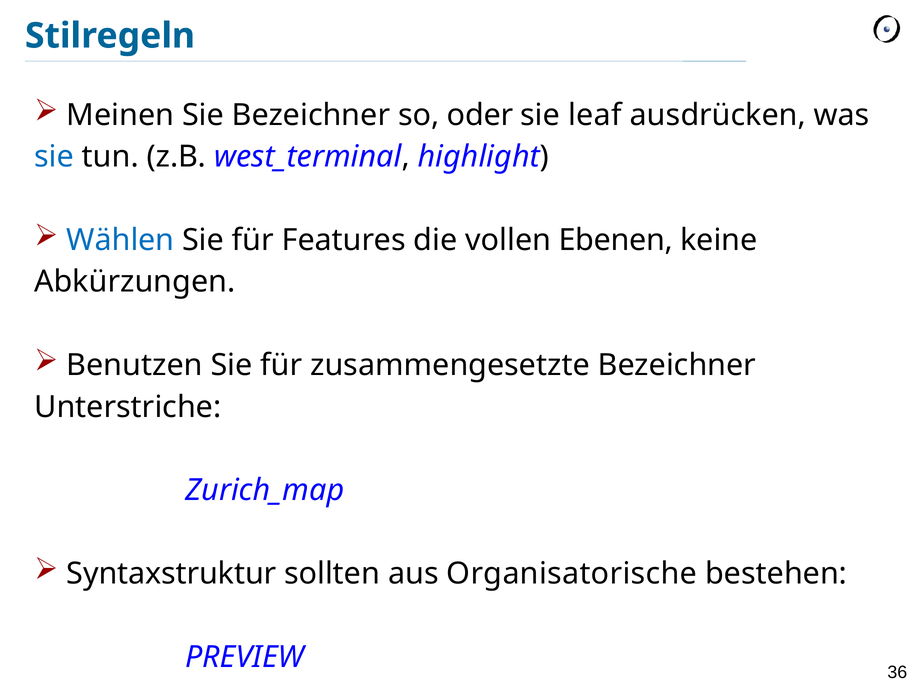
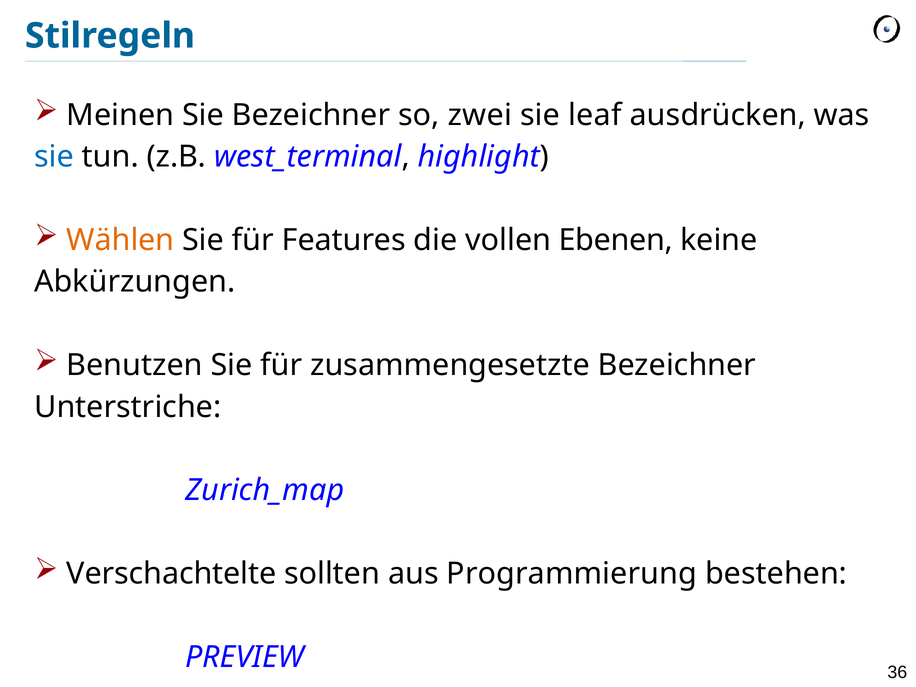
oder: oder -> zwei
Wählen colour: blue -> orange
Syntaxstruktur: Syntaxstruktur -> Verschachtelte
Organisatorische: Organisatorische -> Programmierung
